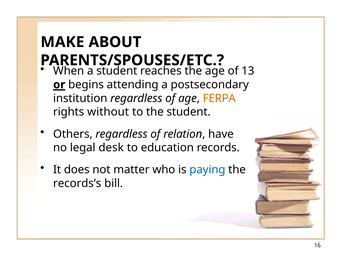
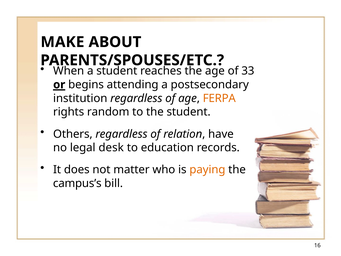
13: 13 -> 33
without: without -> random
paying colour: blue -> orange
records’s: records’s -> campus’s
